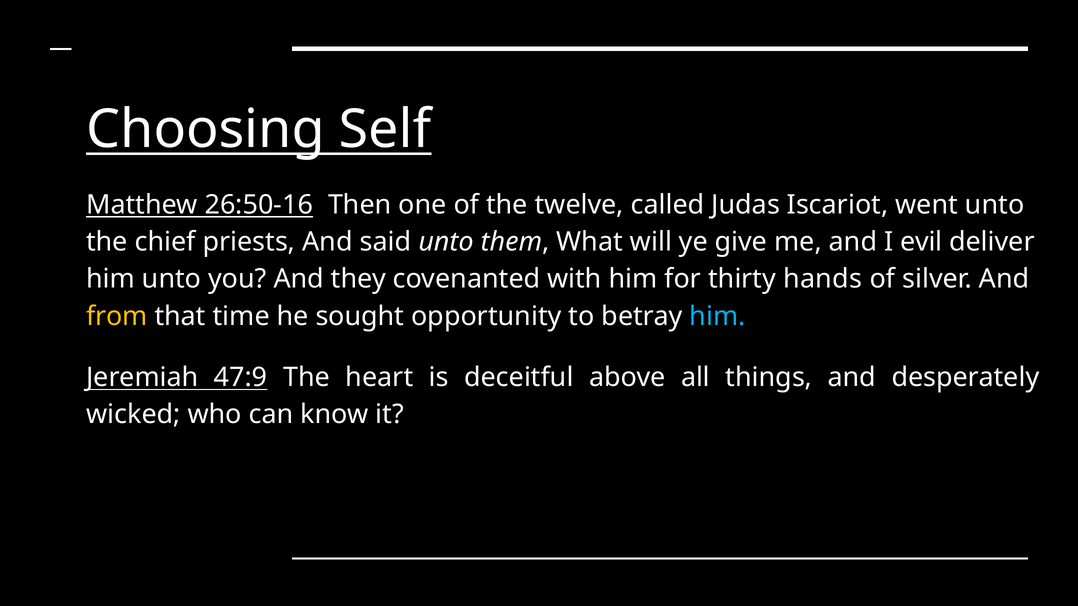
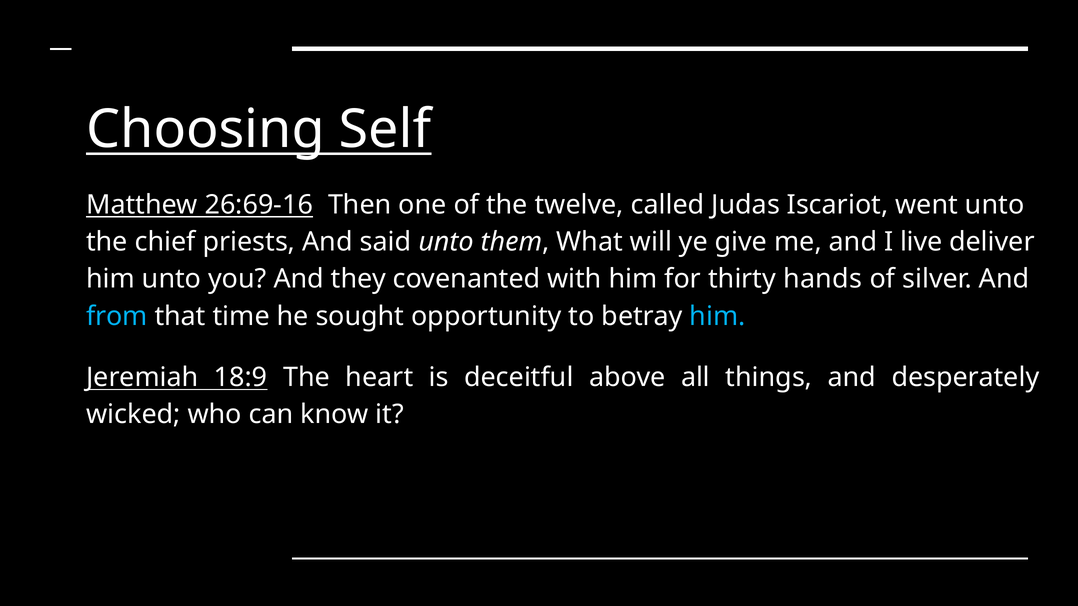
26:50-16: 26:50-16 -> 26:69-16
evil: evil -> live
from colour: yellow -> light blue
47:9: 47:9 -> 18:9
